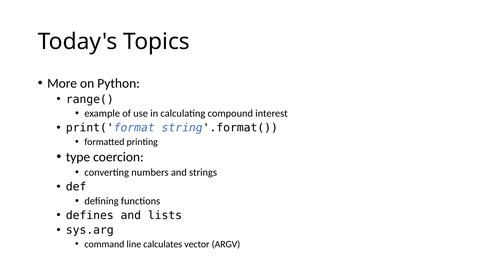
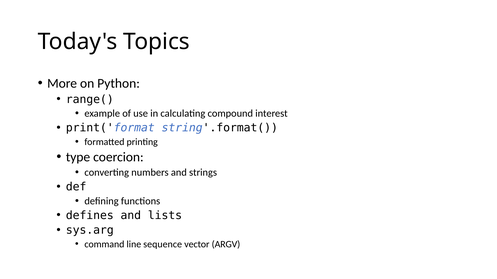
calculates: calculates -> sequence
